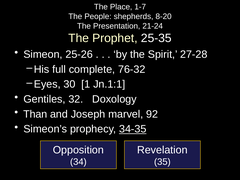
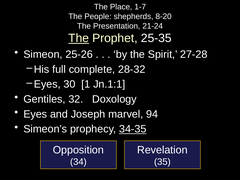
The at (79, 38) underline: none -> present
76-32: 76-32 -> 28-32
Than at (35, 114): Than -> Eyes
92: 92 -> 94
